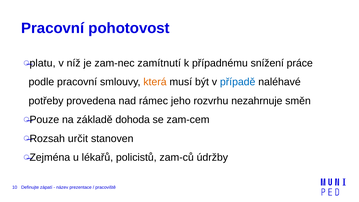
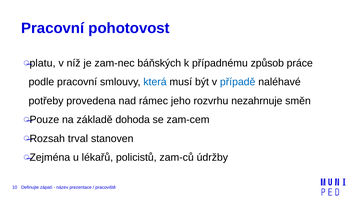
zamítnutí: zamítnutí -> báňských
snížení: snížení -> způsob
která colour: orange -> blue
určit: určit -> trval
